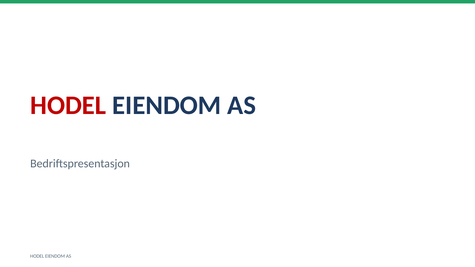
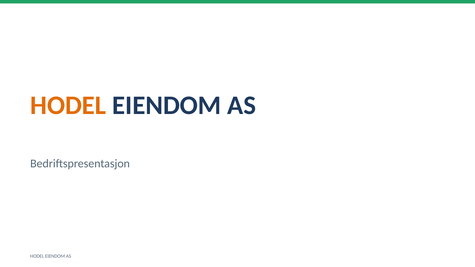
HODEL at (68, 105) colour: red -> orange
